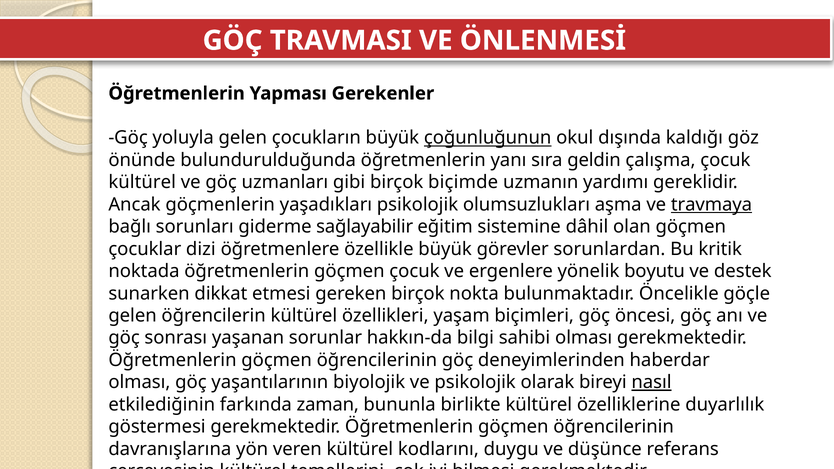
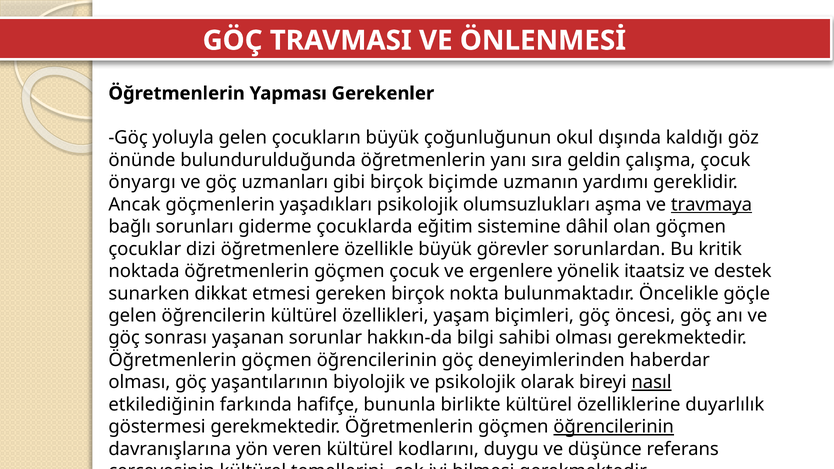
çoğunluğunun underline: present -> none
kültürel at (142, 182): kültürel -> önyargı
sağlayabilir: sağlayabilir -> çocuklarda
boyutu: boyutu -> itaatsiz
zaman: zaman -> hafifçe
öğrencilerinin at (614, 427) underline: none -> present
